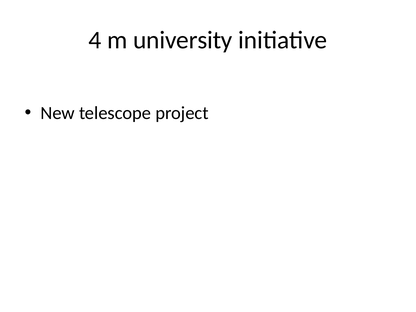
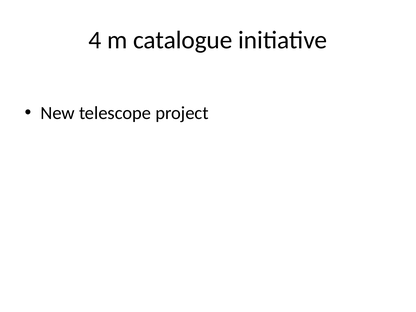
university: university -> catalogue
